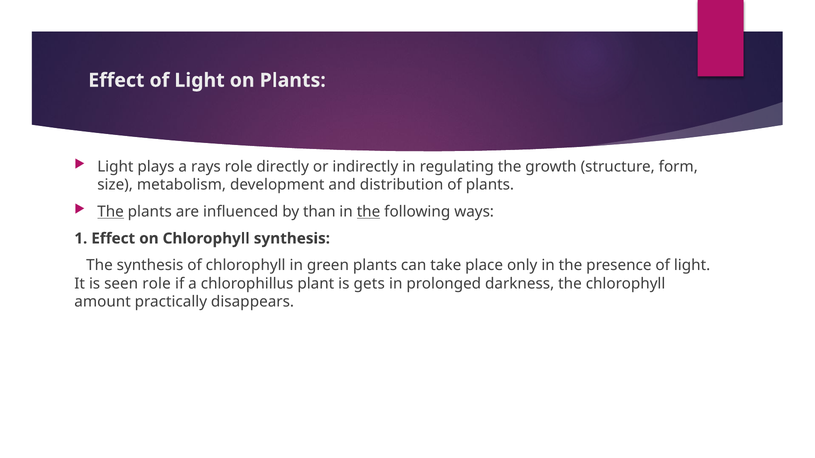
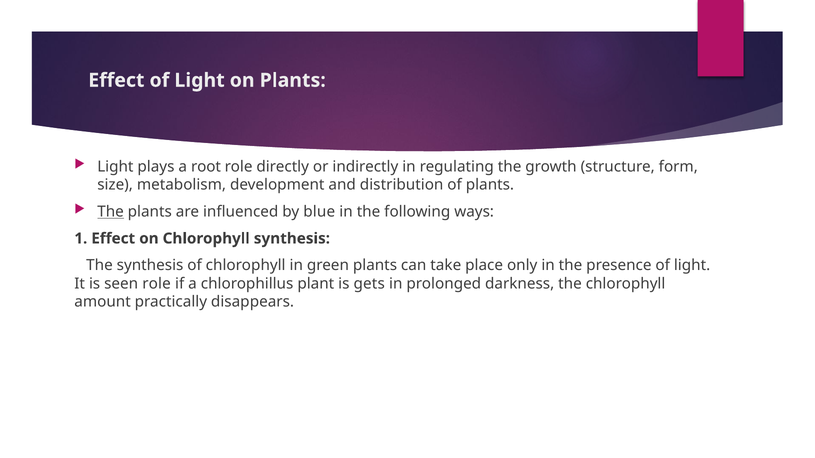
rays: rays -> root
than: than -> blue
the at (369, 212) underline: present -> none
